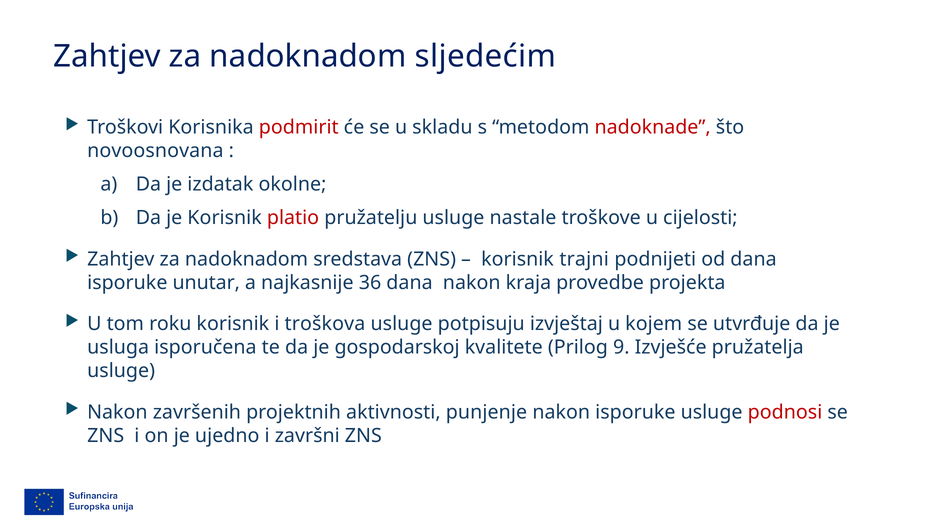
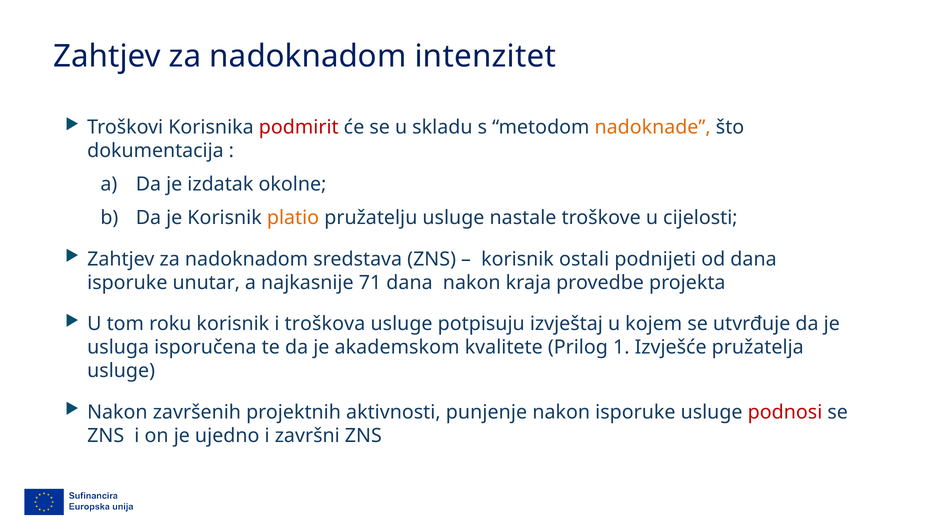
sljedećim: sljedećim -> intenzitet
nadoknade colour: red -> orange
novoosnovana: novoosnovana -> dokumentacija
platio colour: red -> orange
trajni: trajni -> ostali
36: 36 -> 71
gospodarskoj: gospodarskoj -> akademskom
9: 9 -> 1
